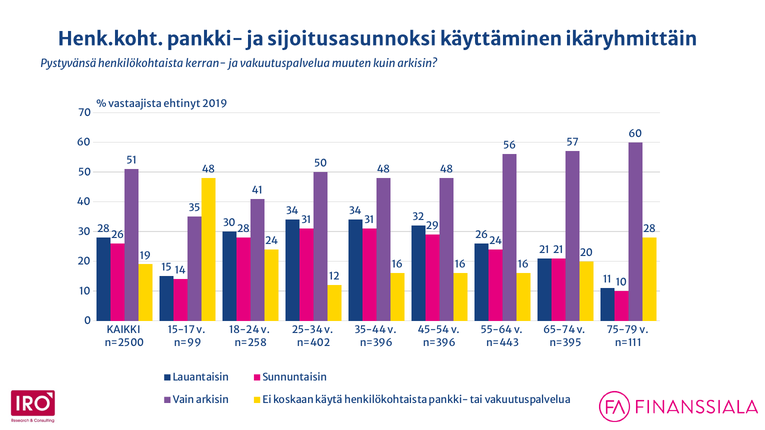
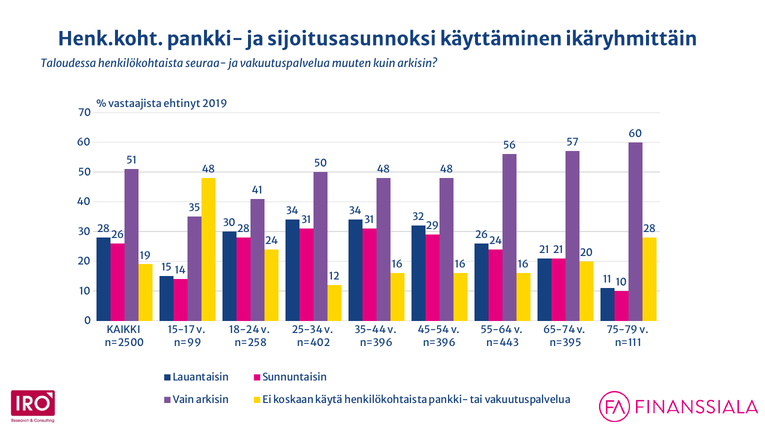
Pystyvänsä: Pystyvänsä -> Taloudessa
kerran-: kerran- -> seuraa-
